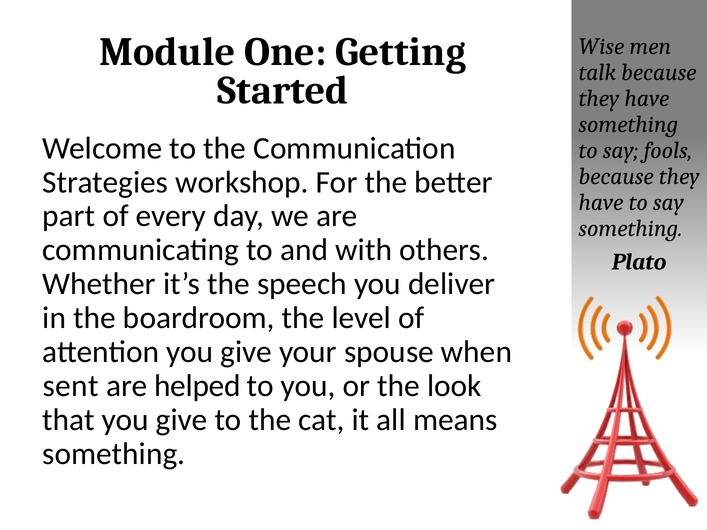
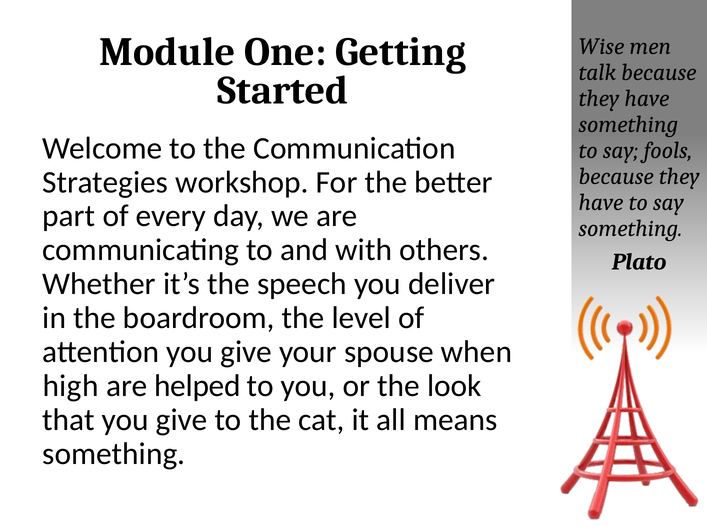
sent: sent -> high
